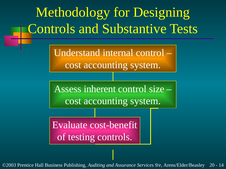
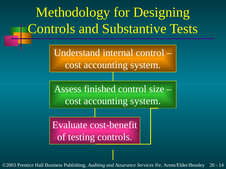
inherent: inherent -> finished
